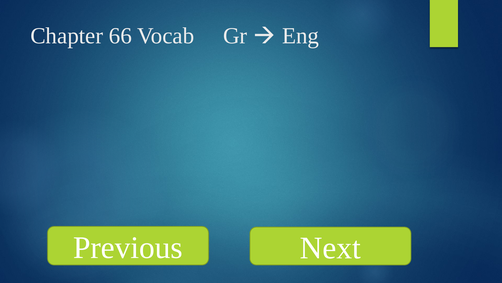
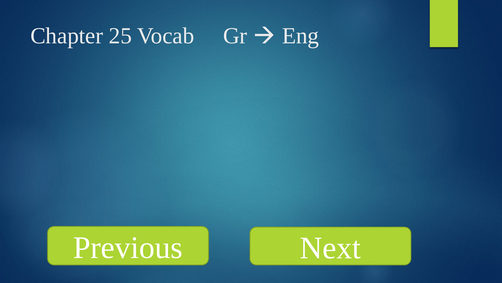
66: 66 -> 25
